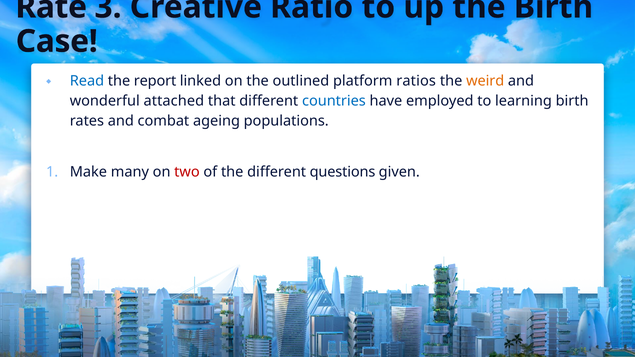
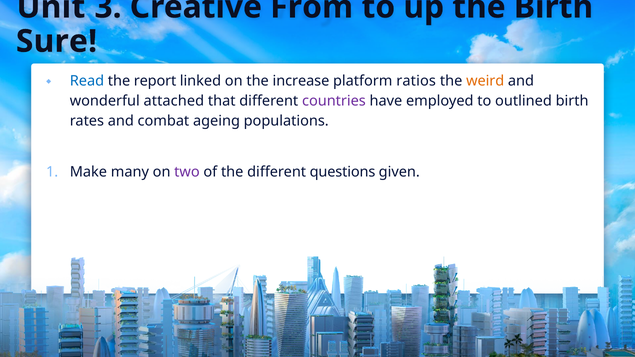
Rate: Rate -> Unit
Ratio: Ratio -> From
Case: Case -> Sure
outlined: outlined -> increase
countries colour: blue -> purple
learning: learning -> outlined
two colour: red -> purple
